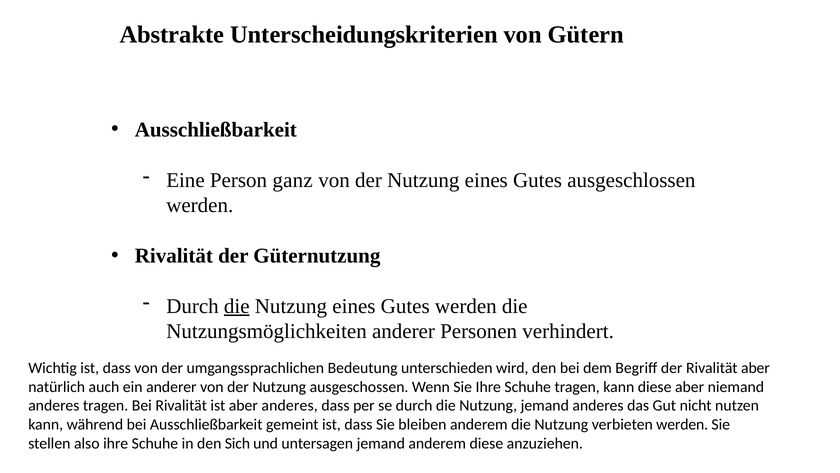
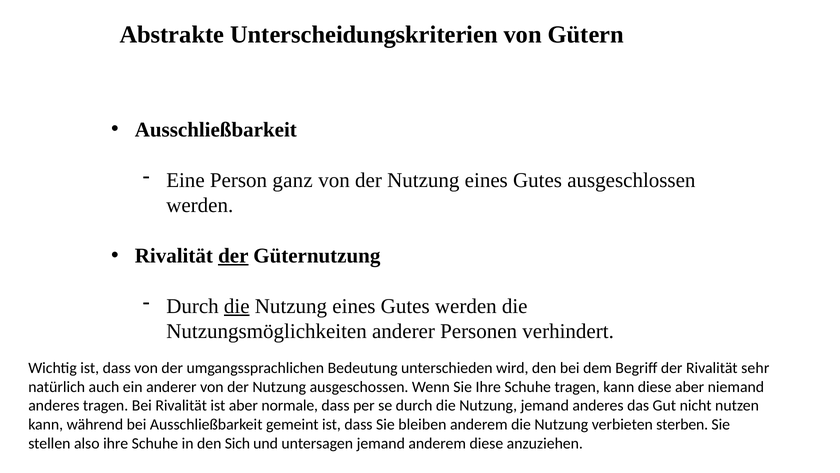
der at (233, 255) underline: none -> present
Rivalität aber: aber -> sehr
aber anderes: anderes -> normale
verbieten werden: werden -> sterben
